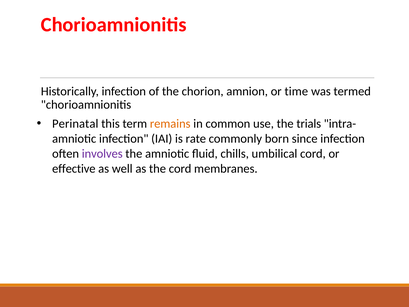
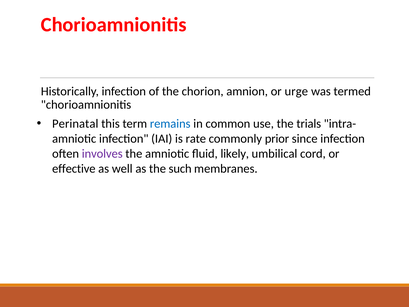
time: time -> urge
remains colour: orange -> blue
born: born -> prior
chills: chills -> likely
the cord: cord -> such
